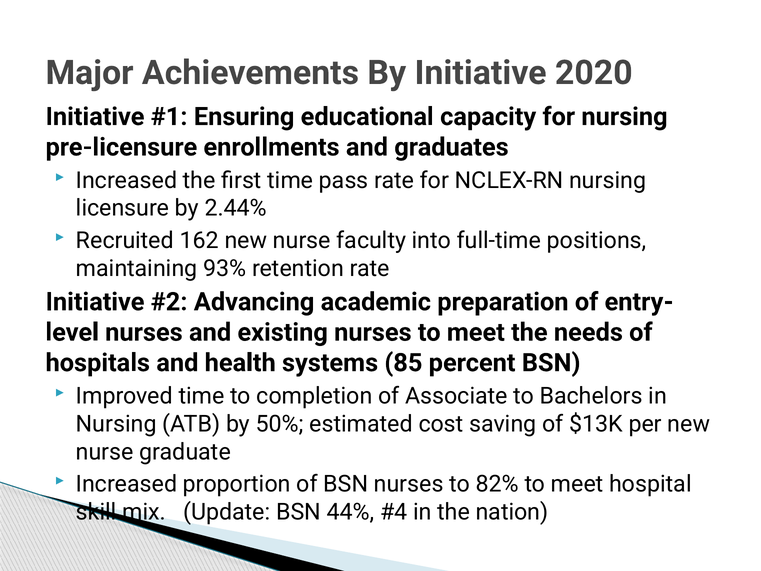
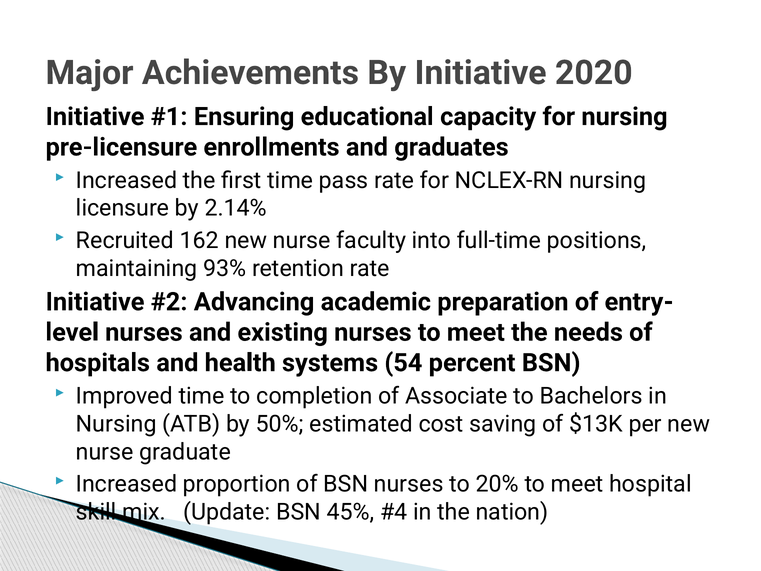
2.44%: 2.44% -> 2.14%
85: 85 -> 54
82%: 82% -> 20%
44%: 44% -> 45%
